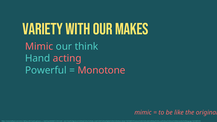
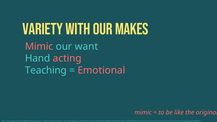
think: think -> want
Powerful: Powerful -> Teaching
Monotone: Monotone -> Emotional
